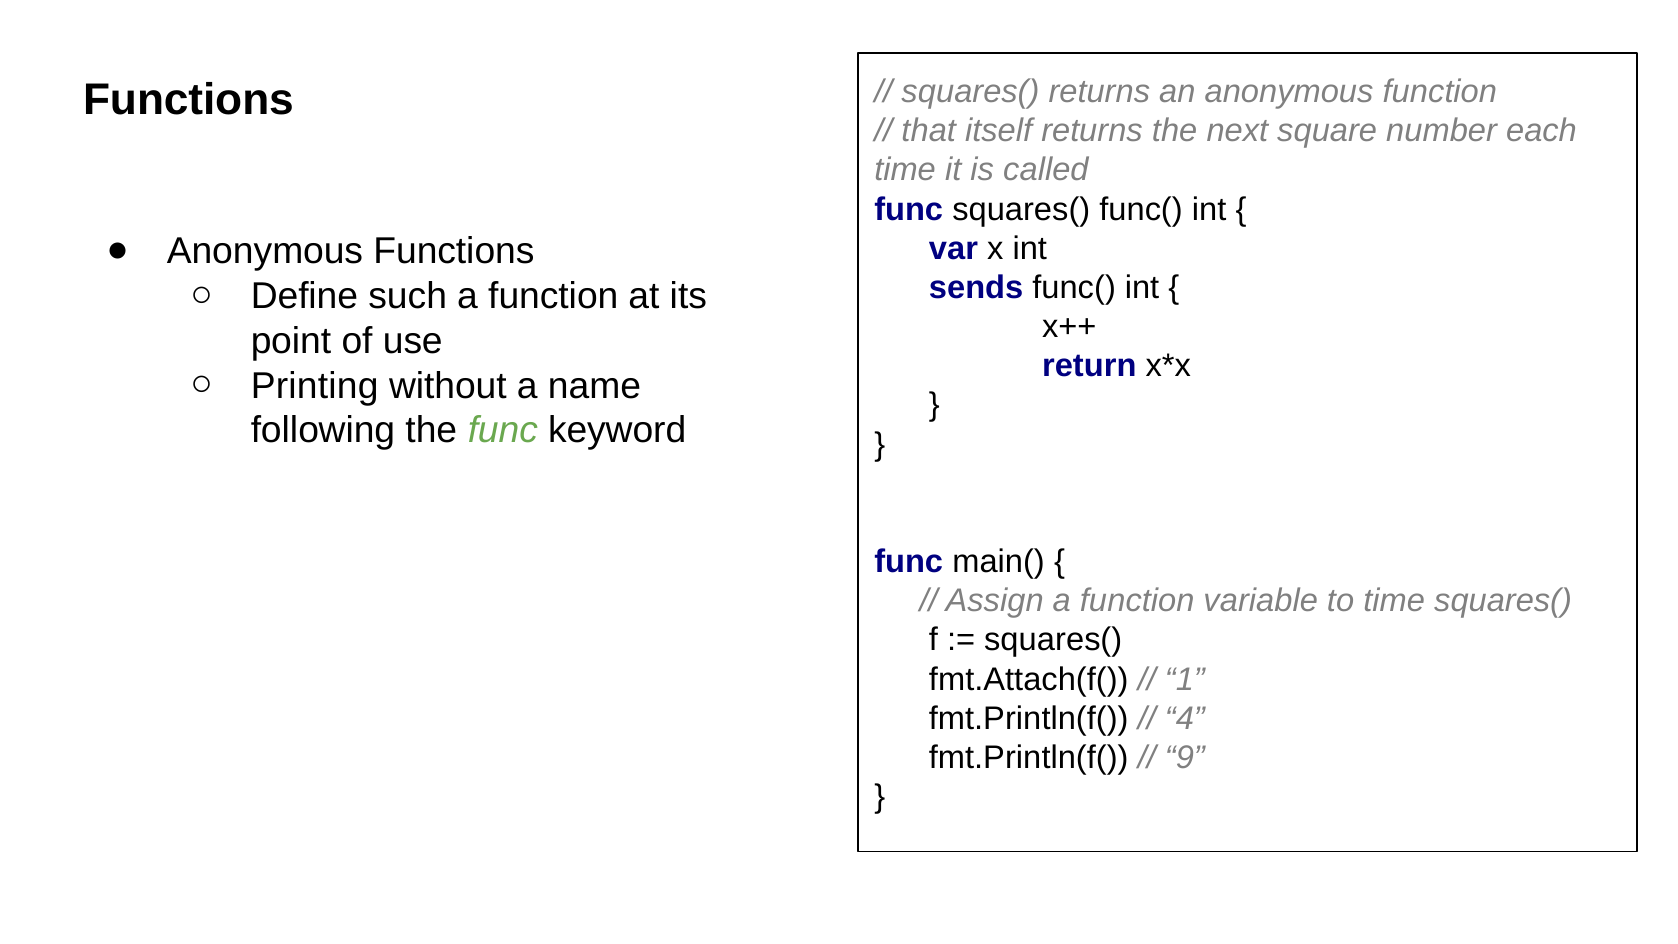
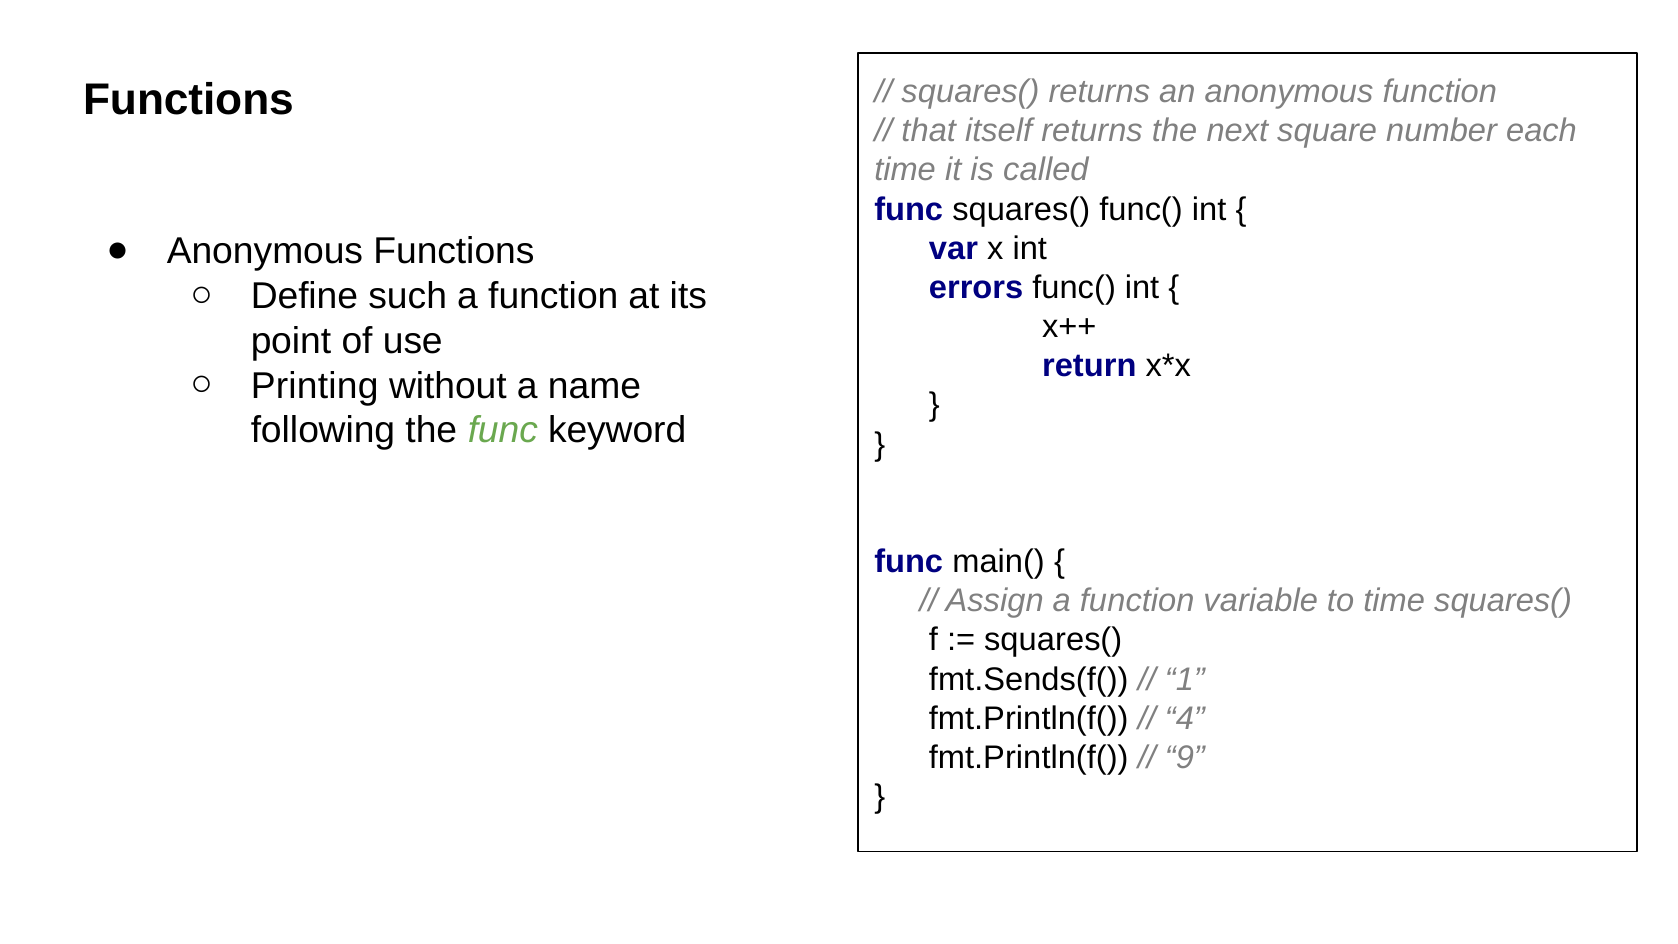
sends: sends -> errors
fmt.Attach(f(: fmt.Attach(f( -> fmt.Sends(f(
